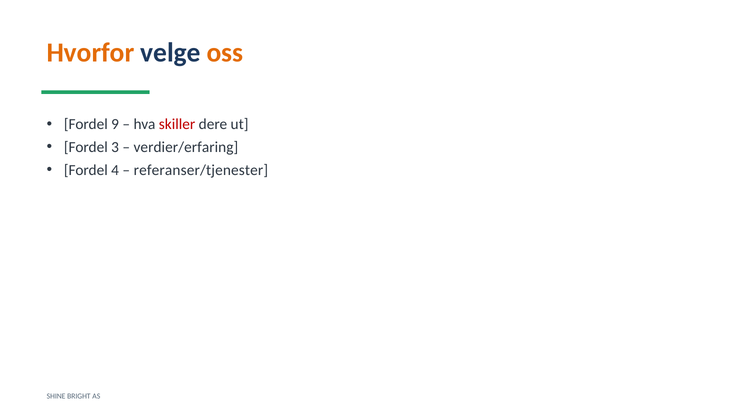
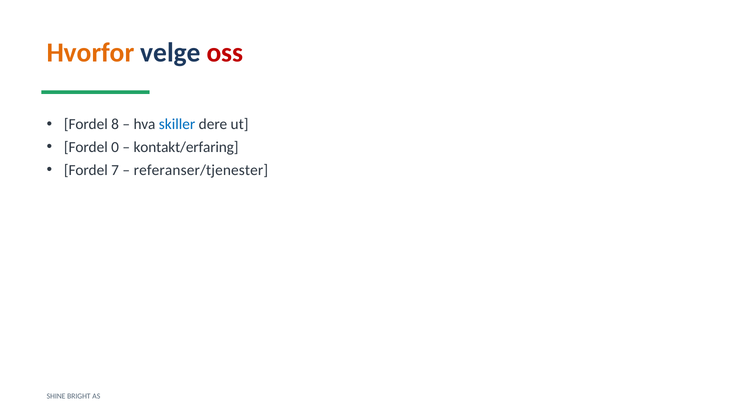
oss colour: orange -> red
9: 9 -> 8
skiller colour: red -> blue
3: 3 -> 0
verdier/erfaring: verdier/erfaring -> kontakt/erfaring
4: 4 -> 7
